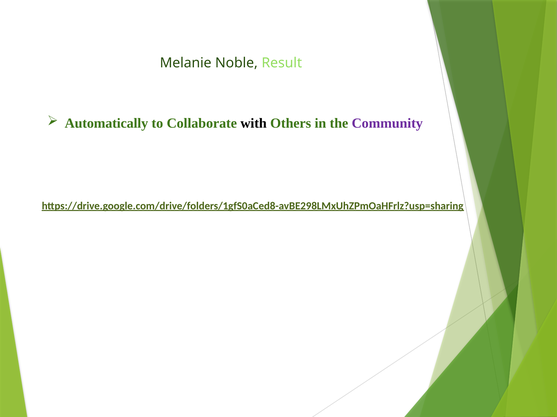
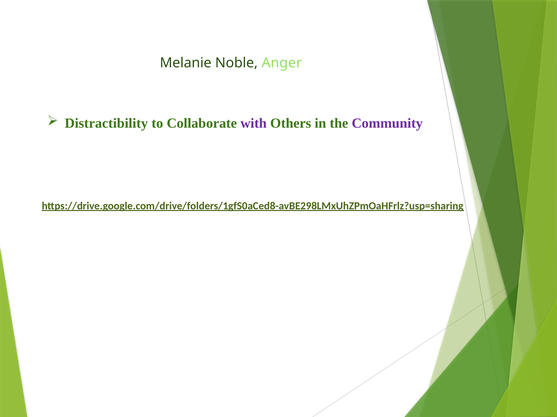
Result: Result -> Anger
Automatically: Automatically -> Distractibility
with colour: black -> purple
